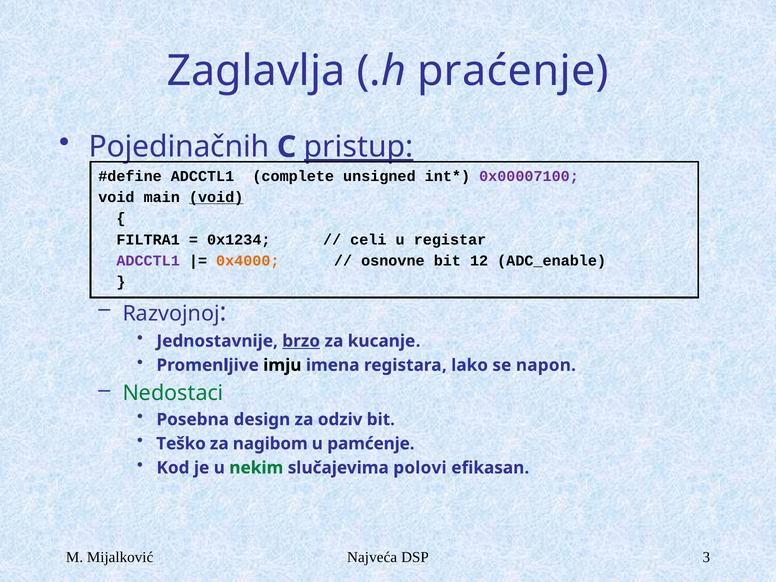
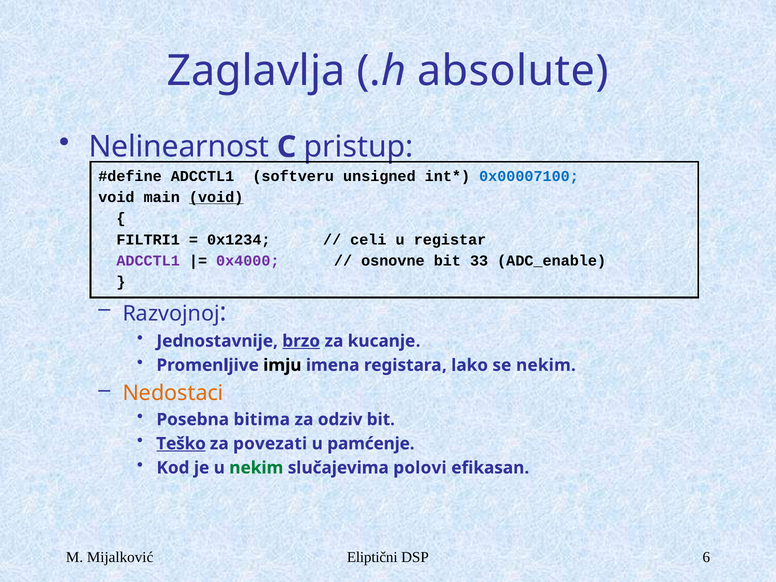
praćenje: praćenje -> absolute
Pojedinačnih: Pojedinačnih -> Nelinearnost
pristup underline: present -> none
complete: complete -> softveru
0x00007100 colour: purple -> blue
FILTRA1: FILTRA1 -> FILTRI1
0x4000 colour: orange -> purple
12: 12 -> 33
se napon: napon -> nekim
Nedostaci colour: green -> orange
design: design -> bitima
Teško underline: none -> present
nagibom: nagibom -> povezati
Najveća: Najveća -> Eliptični
3: 3 -> 6
